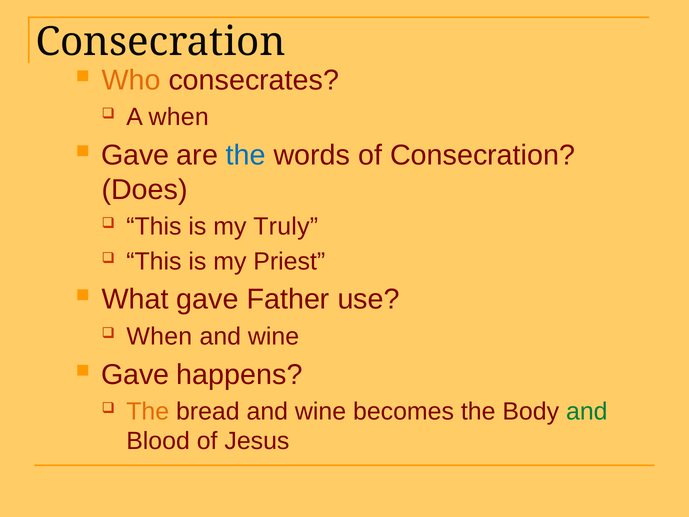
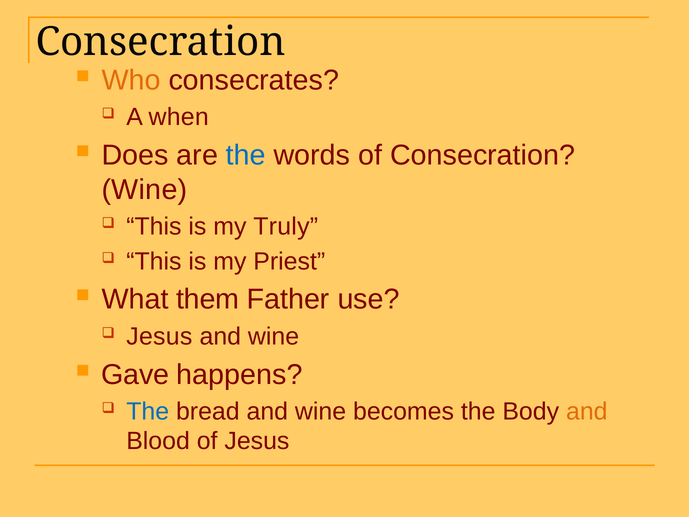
Gave at (135, 155): Gave -> Does
Does at (145, 190): Does -> Wine
What gave: gave -> them
When at (159, 336): When -> Jesus
The at (148, 411) colour: orange -> blue
and at (587, 411) colour: green -> orange
